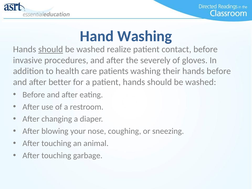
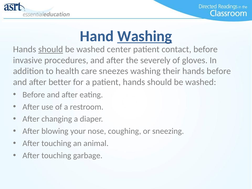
Washing at (145, 36) underline: none -> present
realize: realize -> center
patients: patients -> sneezes
